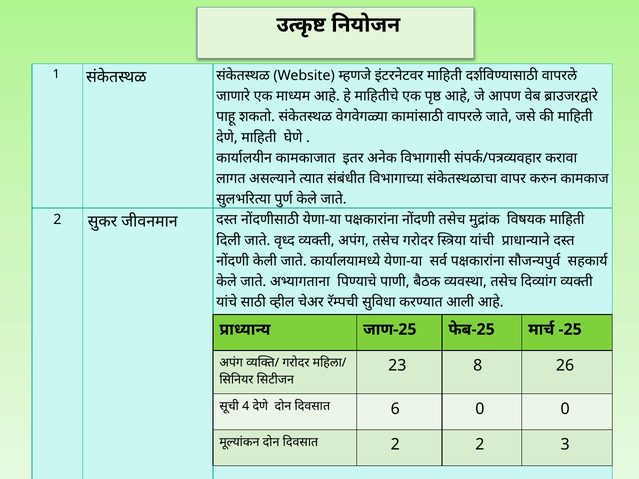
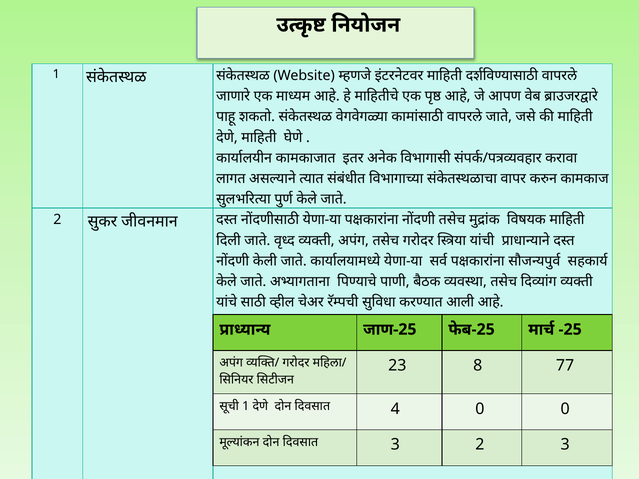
26: 26 -> 77
4 at (246, 406): 4 -> 1
6: 6 -> 4
2 at (395, 445): 2 -> 3
